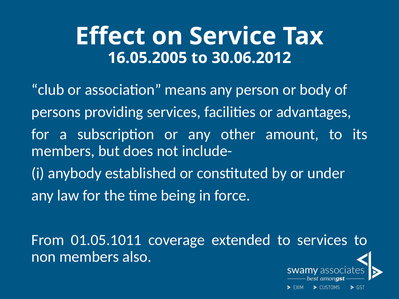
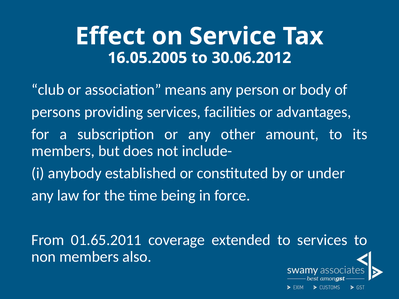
01.05.1011: 01.05.1011 -> 01.65.2011
